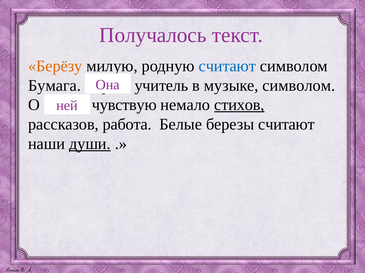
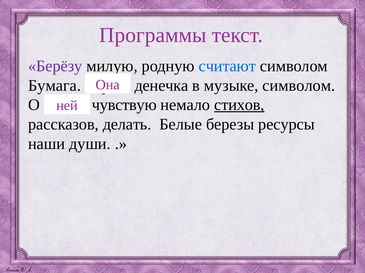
Получалось: Получалось -> Программы
Берёзу colour: orange -> purple
учитель: учитель -> денечка
работа: работа -> делать
березы считают: считают -> ресурсы
души underline: present -> none
